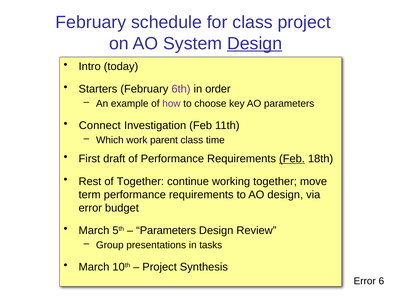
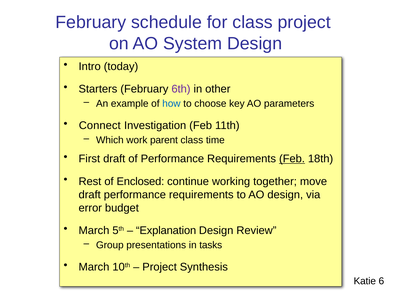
Design at (255, 43) underline: present -> none
order: order -> other
how colour: purple -> blue
of Together: Together -> Enclosed
term at (90, 194): term -> draft
Parameters at (166, 230): Parameters -> Explanation
Error at (365, 281): Error -> Katie
